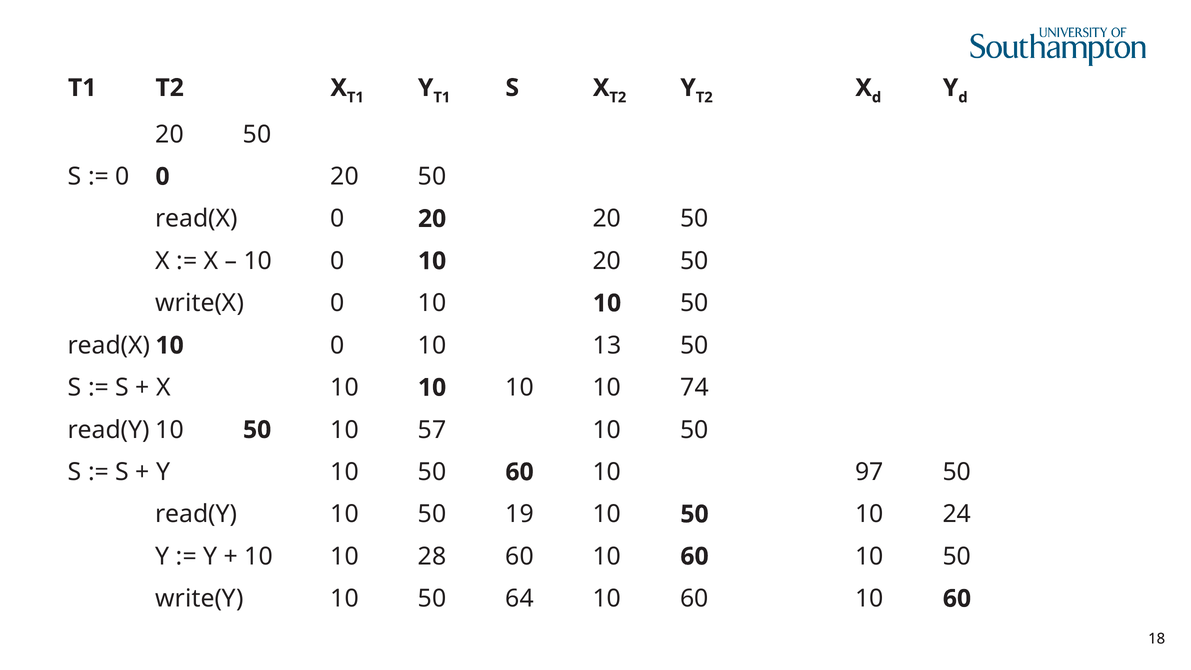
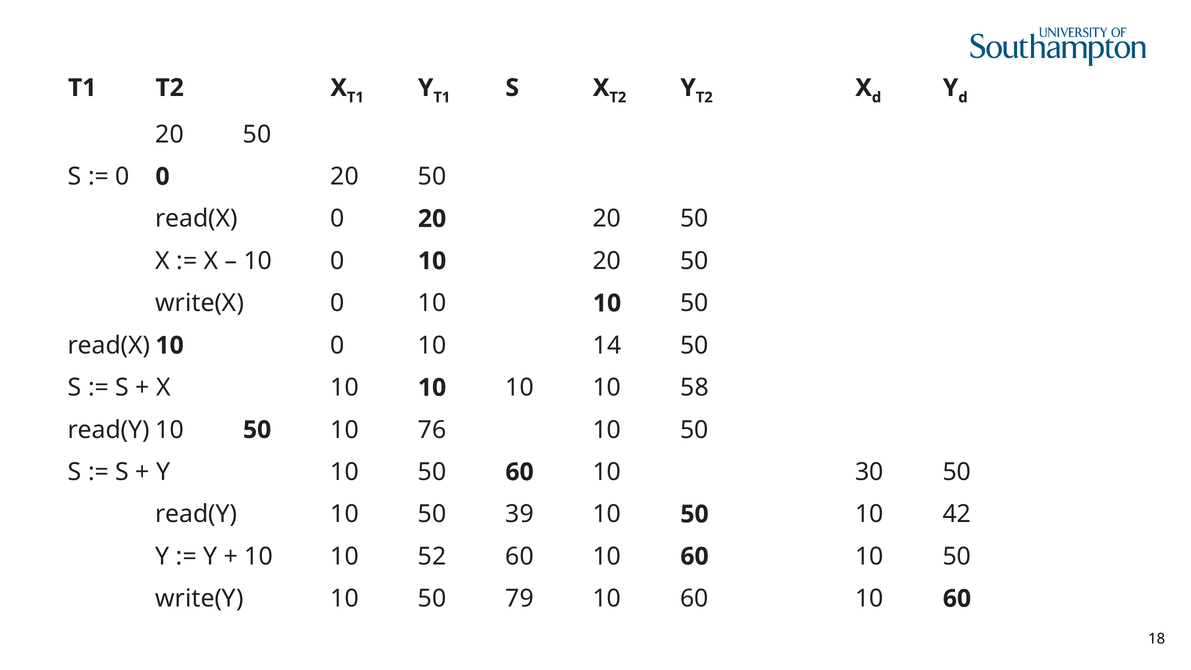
13: 13 -> 14
74: 74 -> 58
57: 57 -> 76
97: 97 -> 30
19: 19 -> 39
24: 24 -> 42
28: 28 -> 52
64: 64 -> 79
